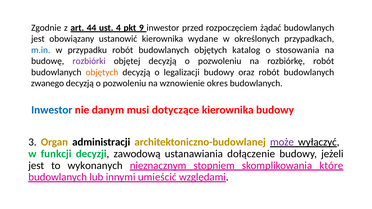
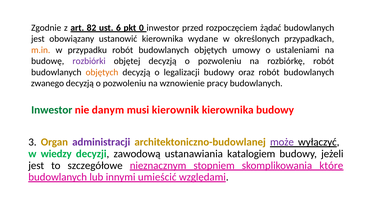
44: 44 -> 82
4: 4 -> 6
9: 9 -> 0
m.in colour: blue -> orange
katalog: katalog -> umowy
stosowania: stosowania -> ustaleniami
okres: okres -> pracy
Inwestor at (52, 110) colour: blue -> green
dotyczące: dotyczące -> kierownik
administracji colour: black -> purple
funkcji: funkcji -> wiedzy
dołączenie: dołączenie -> katalogiem
wykonanych: wykonanych -> szczegółowe
